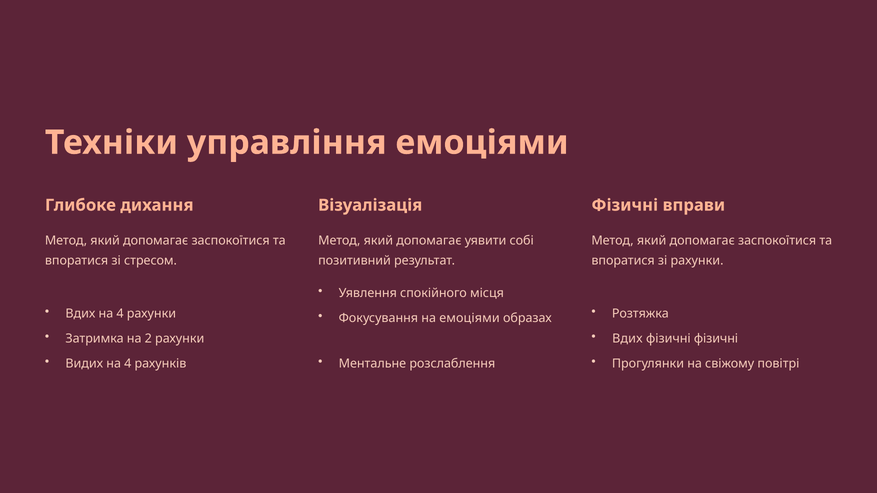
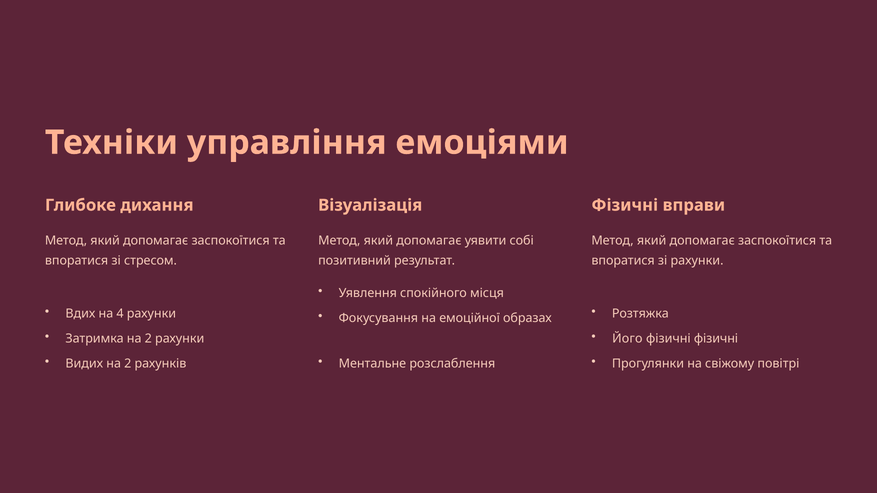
на емоціями: емоціями -> емоційної
Вдих at (627, 339): Вдих -> Його
Видих на 4: 4 -> 2
